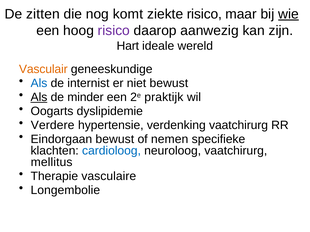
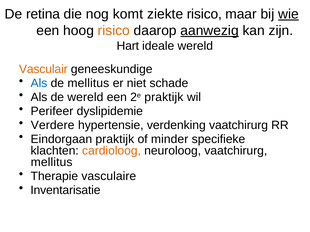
zitten: zitten -> retina
risico at (114, 31) colour: purple -> orange
aanwezig underline: none -> present
de internist: internist -> mellitus
niet bewust: bewust -> schade
Als at (39, 97) underline: present -> none
de minder: minder -> wereld
Oogarts: Oogarts -> Perifeer
Eindorgaan bewust: bewust -> praktijk
nemen: nemen -> minder
cardioloog colour: blue -> orange
Longembolie: Longembolie -> Inventarisatie
